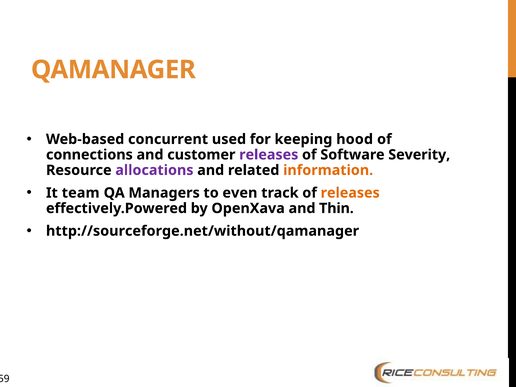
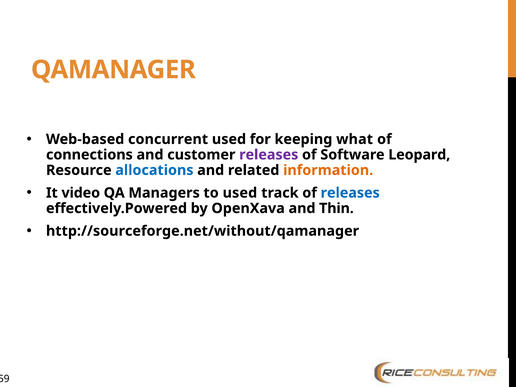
hood: hood -> what
Severity: Severity -> Leopard
allocations colour: purple -> blue
team: team -> video
to even: even -> used
releases at (350, 193) colour: orange -> blue
